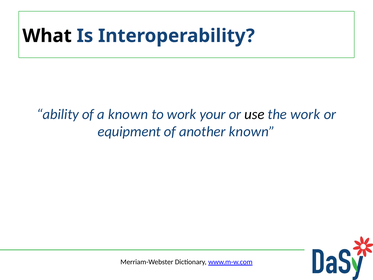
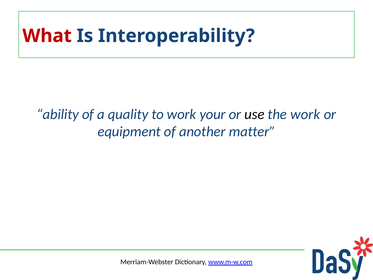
What colour: black -> red
a known: known -> quality
another known: known -> matter
